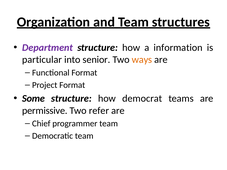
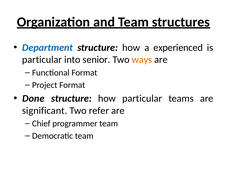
Department colour: purple -> blue
information: information -> experienced
Some: Some -> Done
how democrat: democrat -> particular
permissive: permissive -> significant
